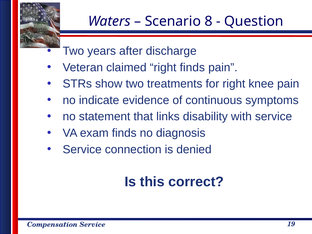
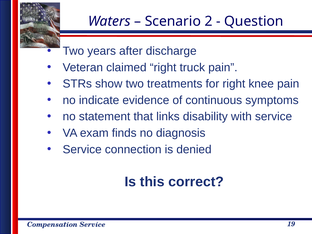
8: 8 -> 2
right finds: finds -> truck
